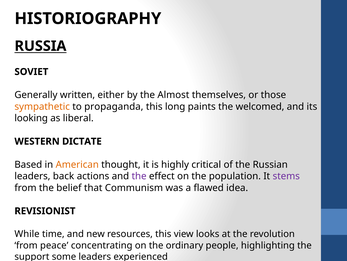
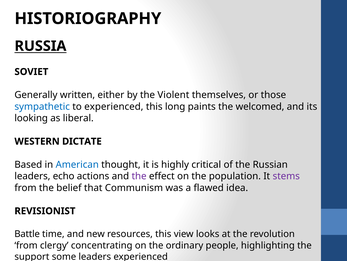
Almost: Almost -> Violent
sympathetic colour: orange -> blue
to propaganda: propaganda -> experienced
American colour: orange -> blue
back: back -> echo
While: While -> Battle
peace: peace -> clergy
